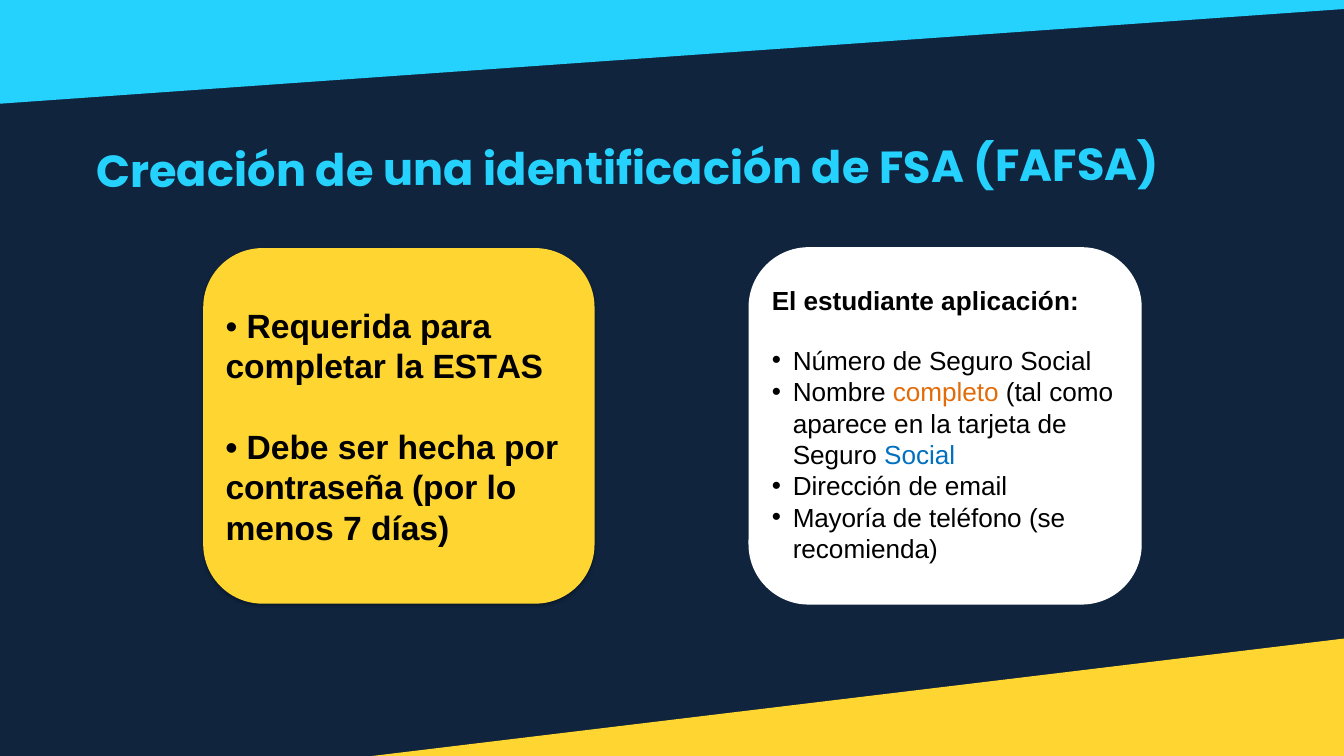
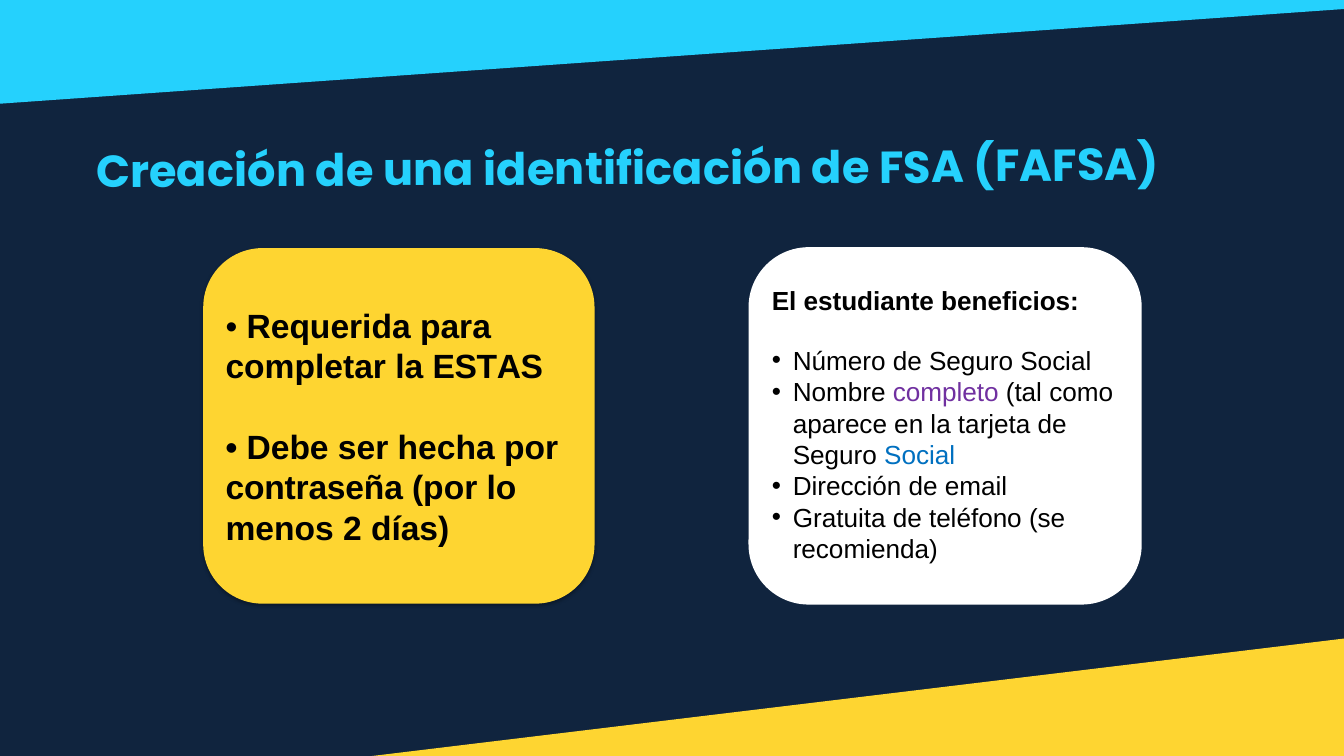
aplicación: aplicación -> beneficios
completo colour: orange -> purple
Mayoría: Mayoría -> Gratuita
7: 7 -> 2
